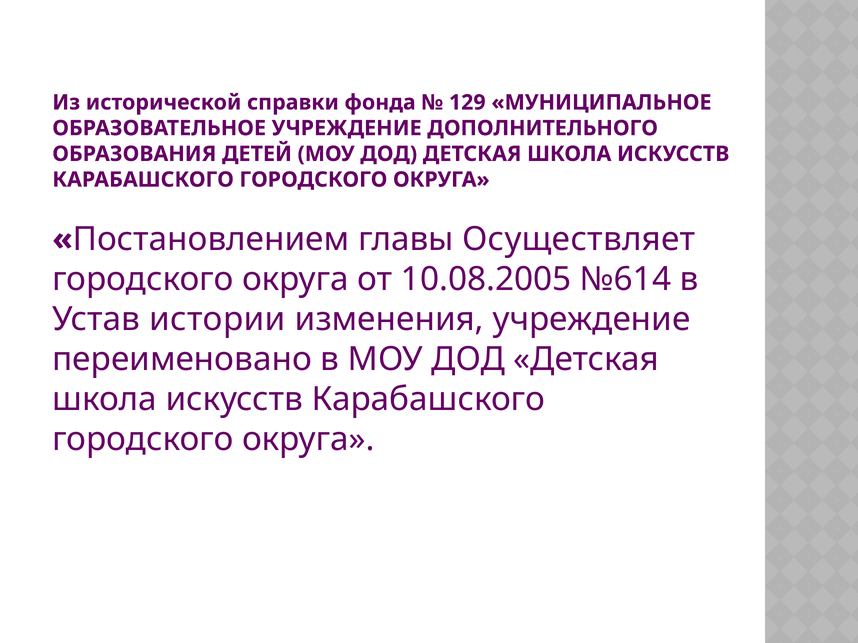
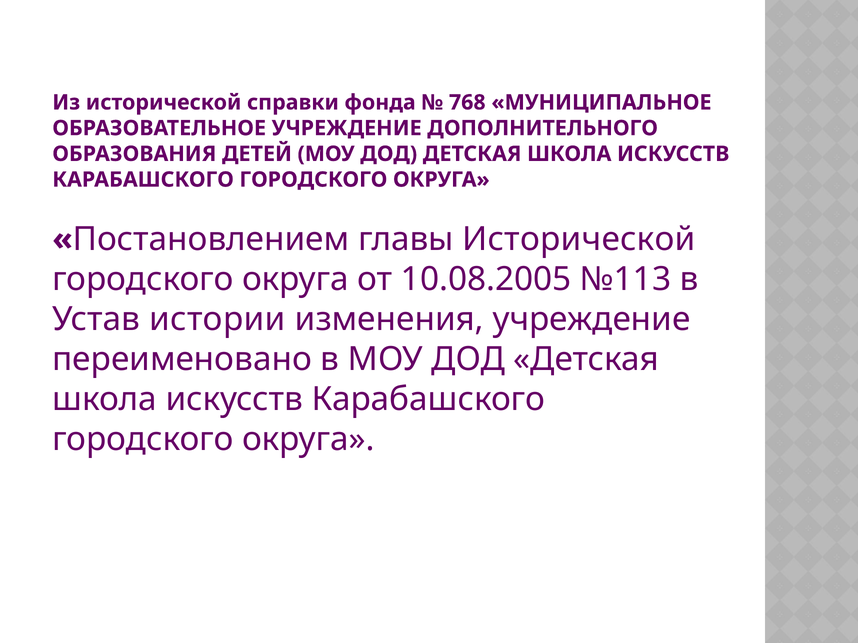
129: 129 -> 768
главы Осуществляет: Осуществляет -> Исторической
№614: №614 -> №113
